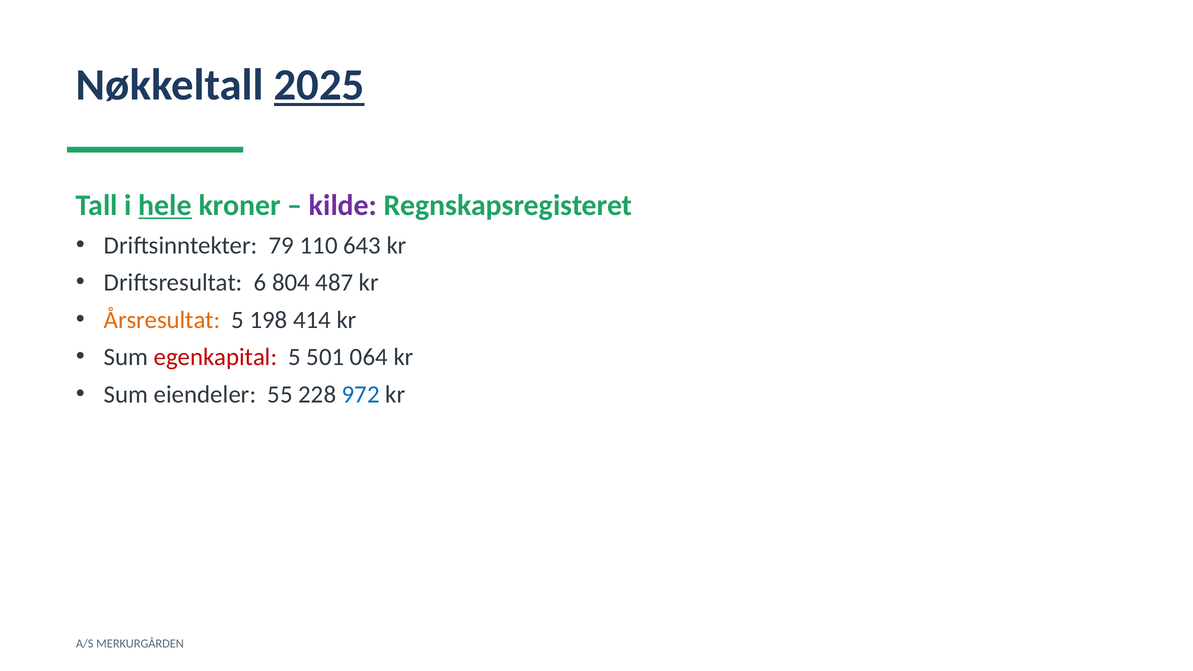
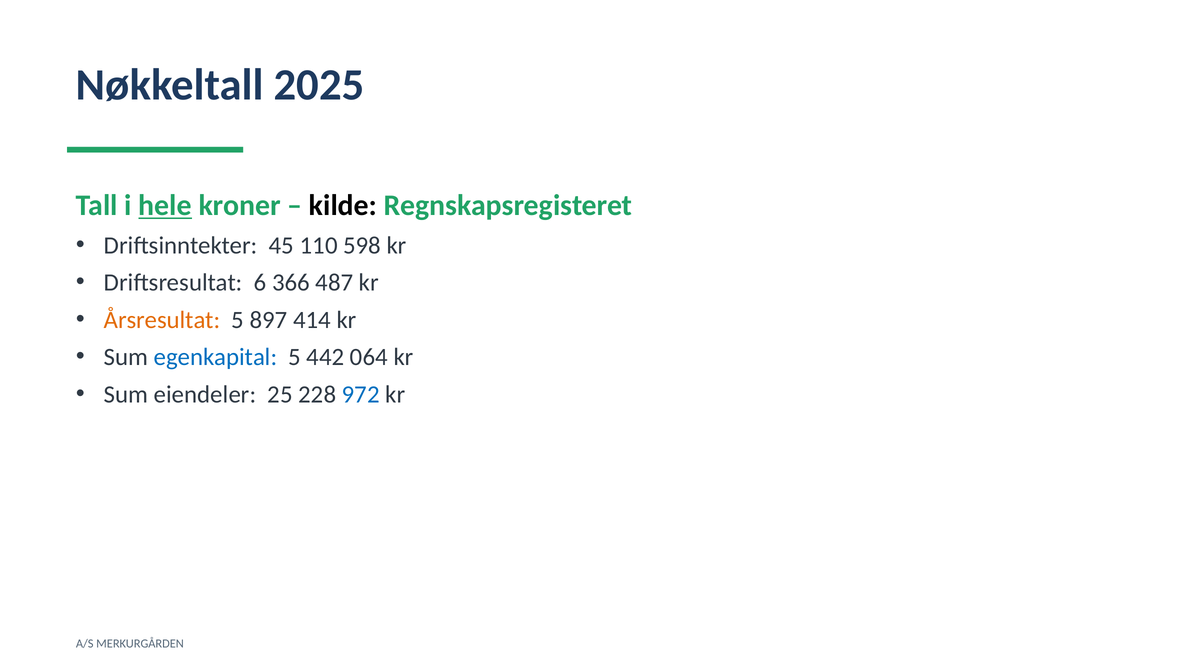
2025 underline: present -> none
kilde colour: purple -> black
79: 79 -> 45
643: 643 -> 598
804: 804 -> 366
198: 198 -> 897
egenkapital colour: red -> blue
501: 501 -> 442
55: 55 -> 25
